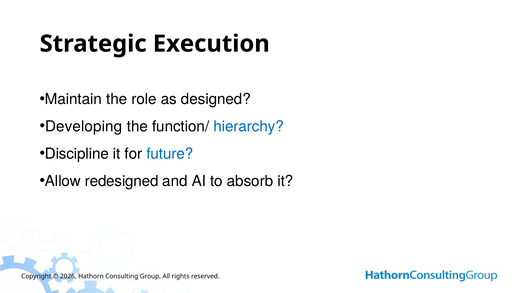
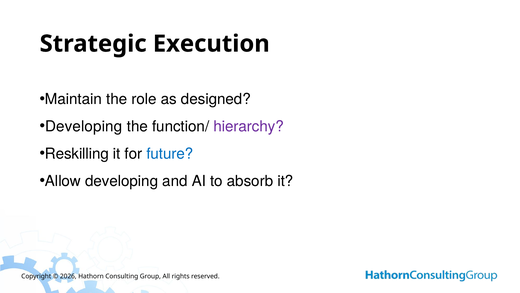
hierarchy colour: blue -> purple
Discipline: Discipline -> Reskilling
Allow redesigned: redesigned -> developing
